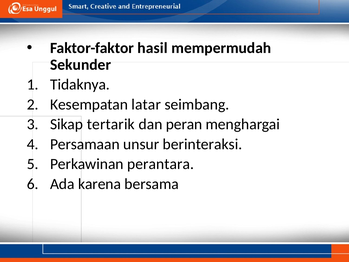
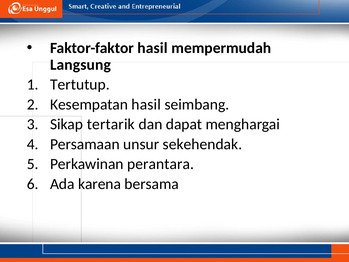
Sekunder: Sekunder -> Langsung
Tidaknya: Tidaknya -> Tertutup
Kesempatan latar: latar -> hasil
peran: peran -> dapat
berinteraksi: berinteraksi -> sekehendak
